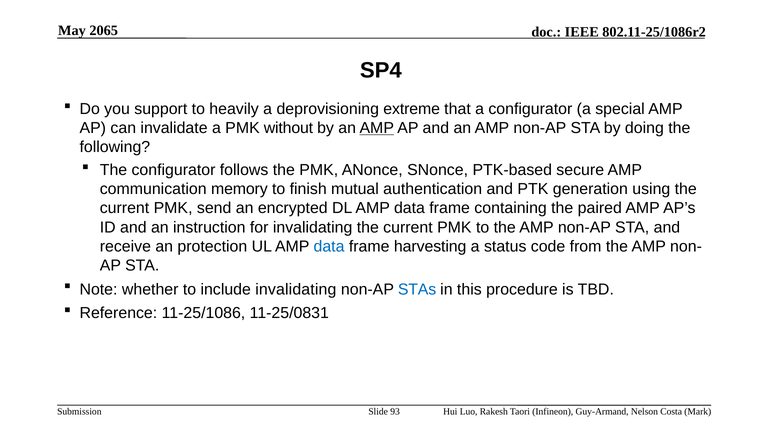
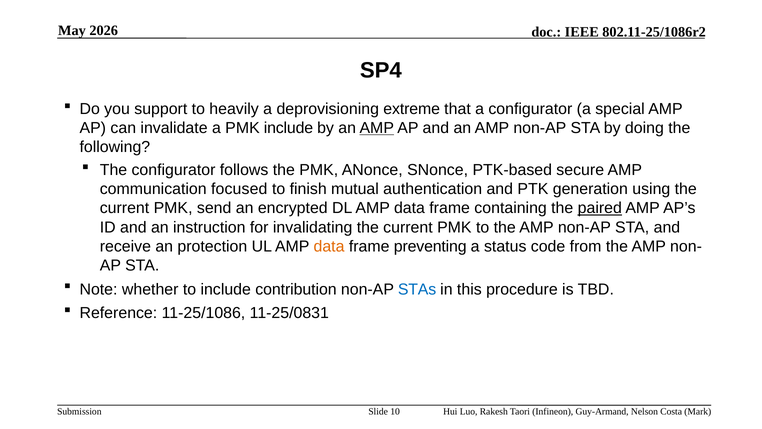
2065: 2065 -> 2026
PMK without: without -> include
memory: memory -> focused
paired underline: none -> present
data at (329, 246) colour: blue -> orange
harvesting: harvesting -> preventing
include invalidating: invalidating -> contribution
93: 93 -> 10
